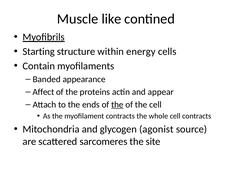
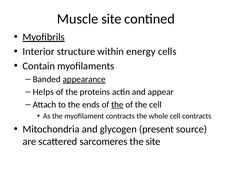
Muscle like: like -> site
Starting: Starting -> Interior
appearance underline: none -> present
Affect: Affect -> Helps
agonist: agonist -> present
